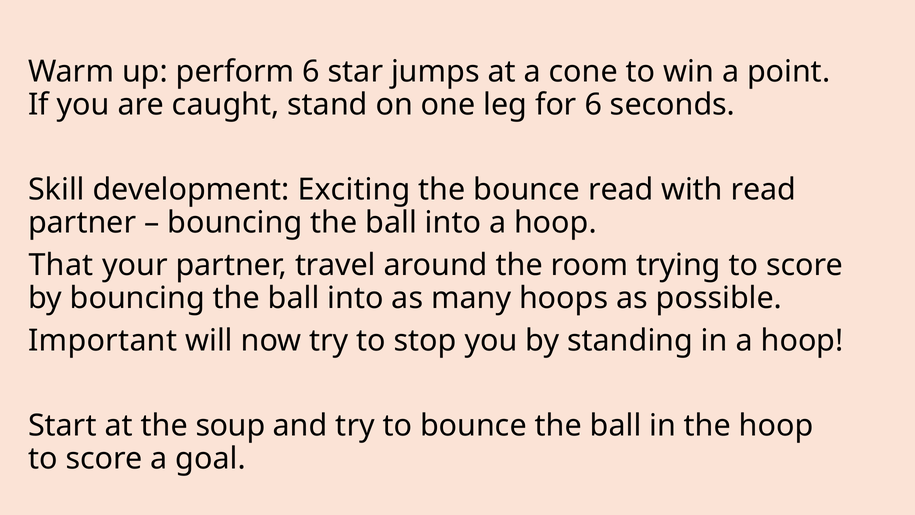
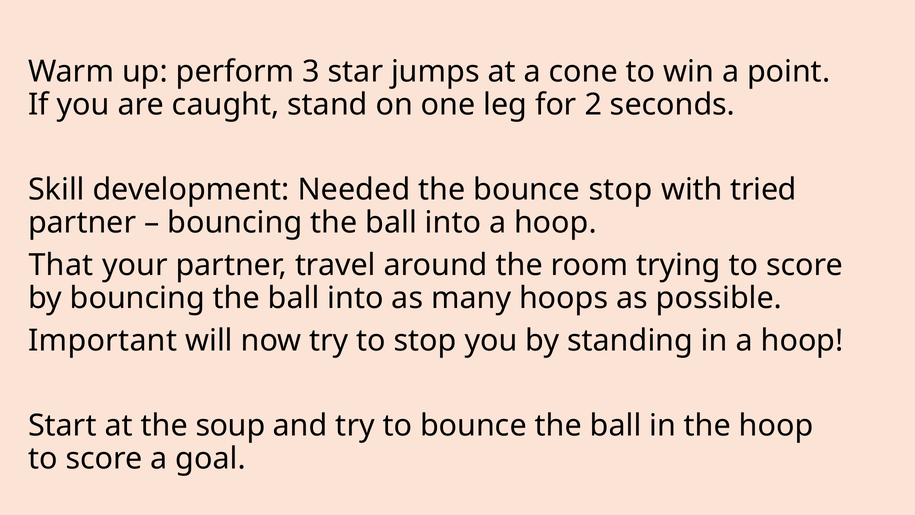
perform 6: 6 -> 3
for 6: 6 -> 2
Exciting: Exciting -> Needed
bounce read: read -> stop
with read: read -> tried
